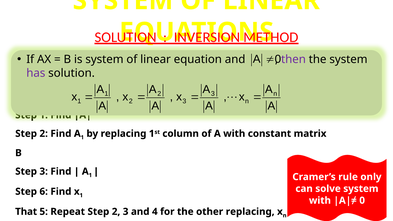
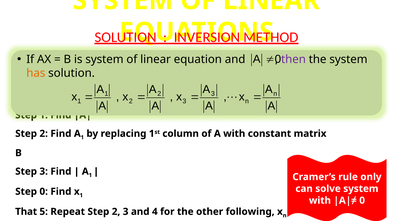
has colour: purple -> orange
Step 6: 6 -> 0
other replacing: replacing -> following
